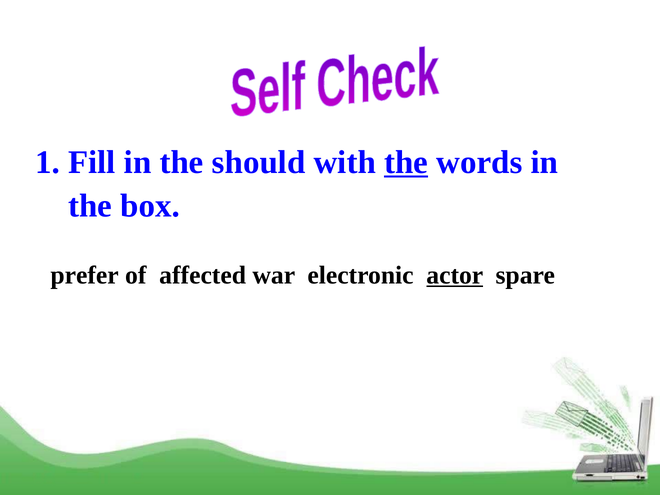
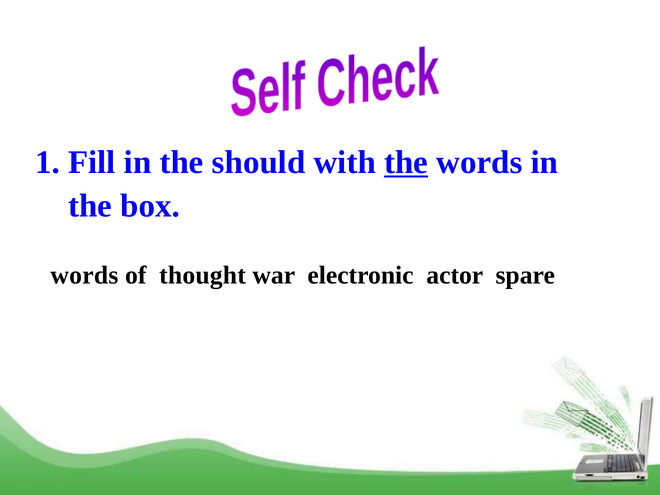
prefer at (85, 275): prefer -> words
affected: affected -> thought
actor underline: present -> none
